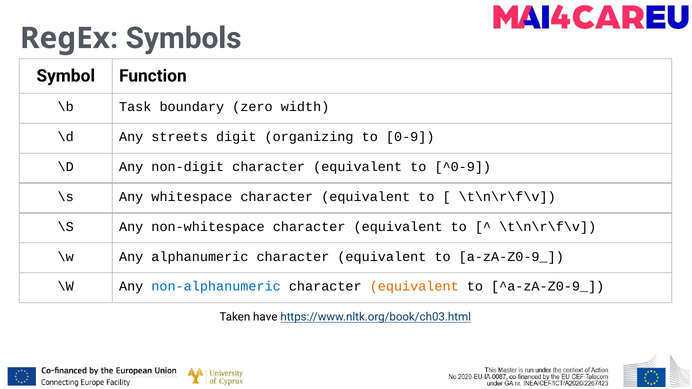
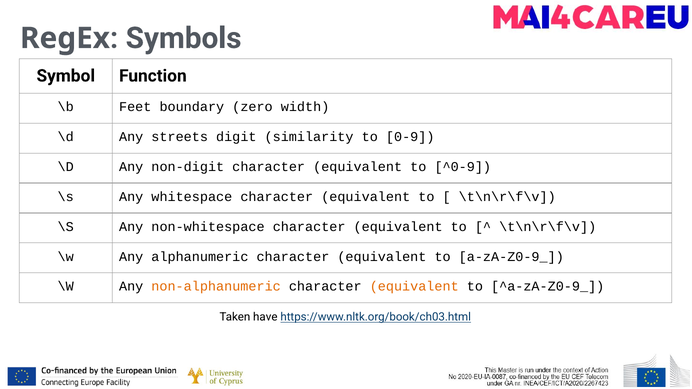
Task: Task -> Feet
organizing: organizing -> similarity
non-alphanumeric colour: blue -> orange
